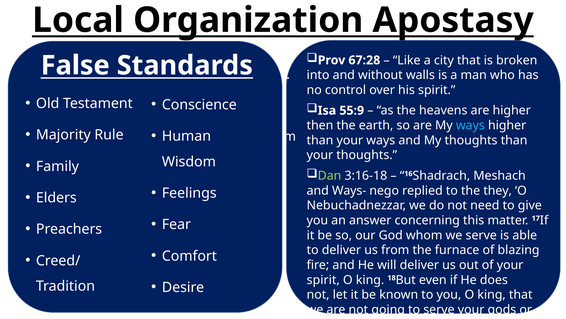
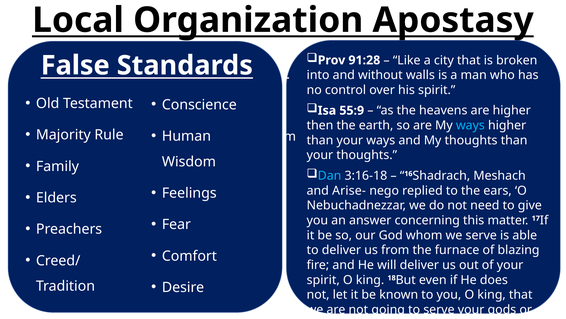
67:28: 67:28 -> 91:28
Dan colour: light green -> light blue
Ways-: Ways- -> Arise-
they: they -> ears
